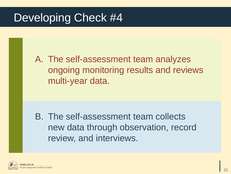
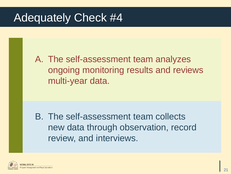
Developing: Developing -> Adequately
